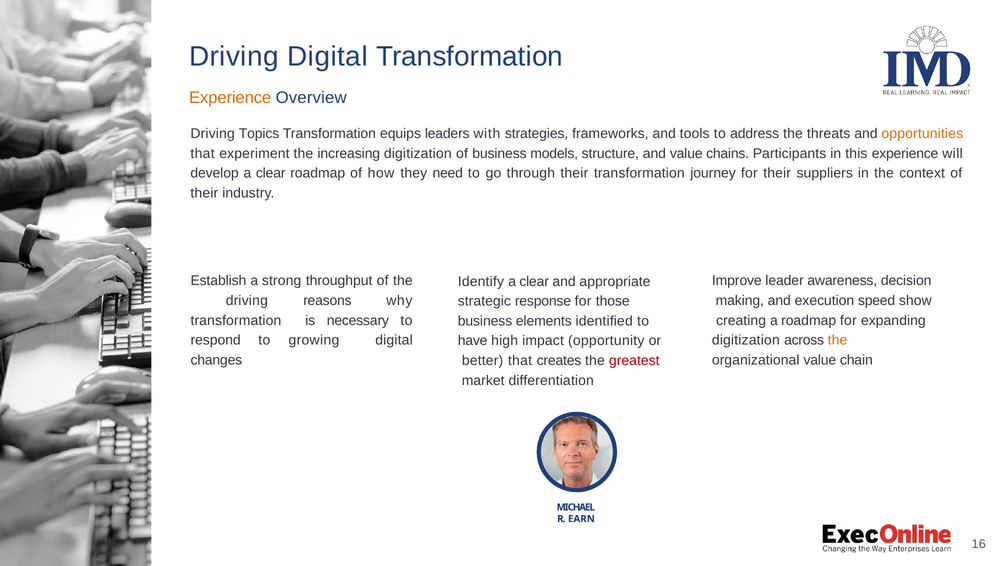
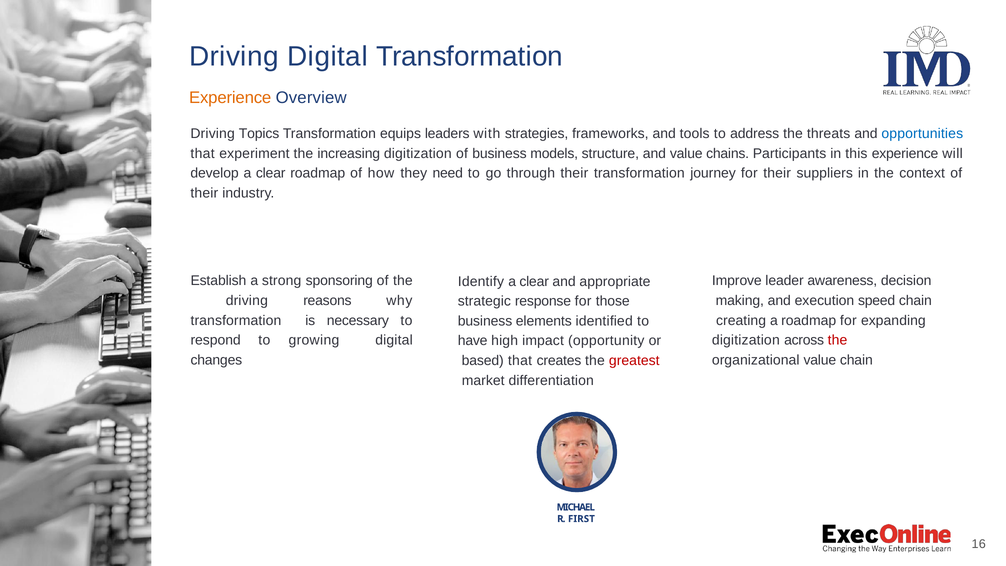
opportunities colour: orange -> blue
throughput: throughput -> sponsoring
speed show: show -> chain
the at (837, 340) colour: orange -> red
better: better -> based
EARN: EARN -> FIRST
